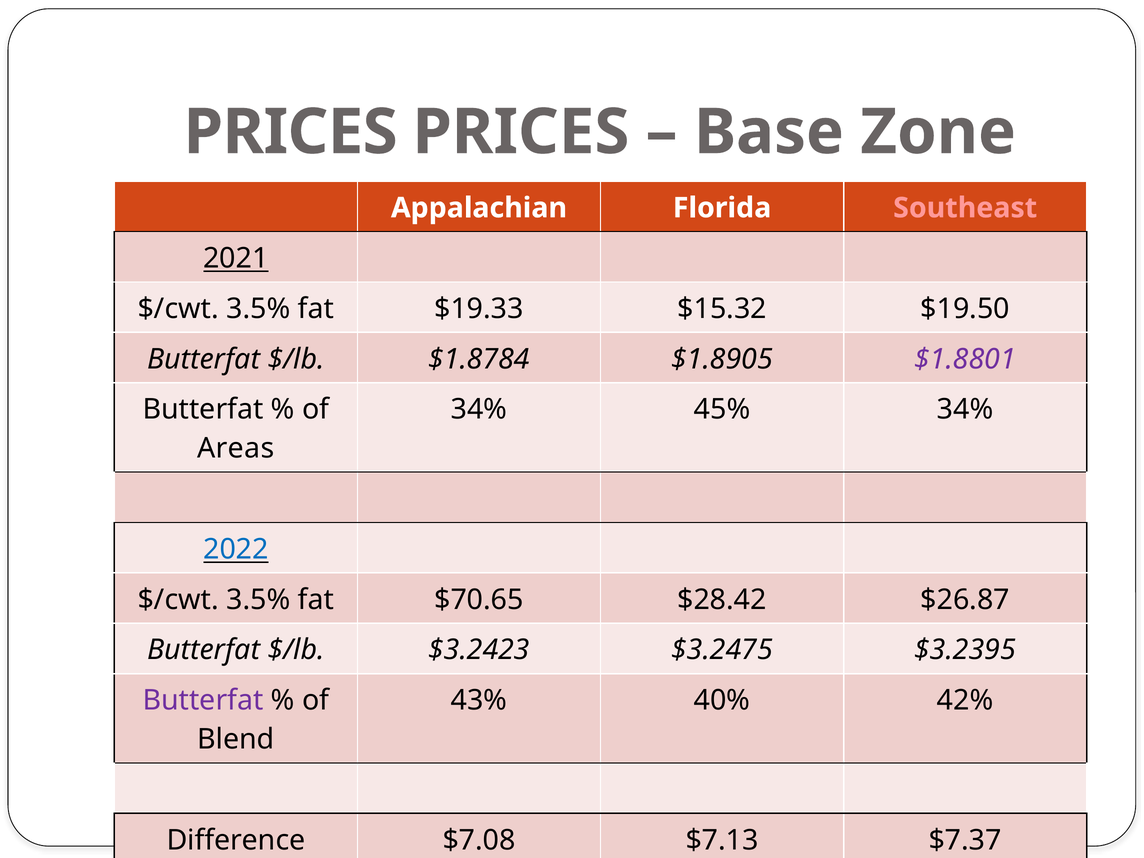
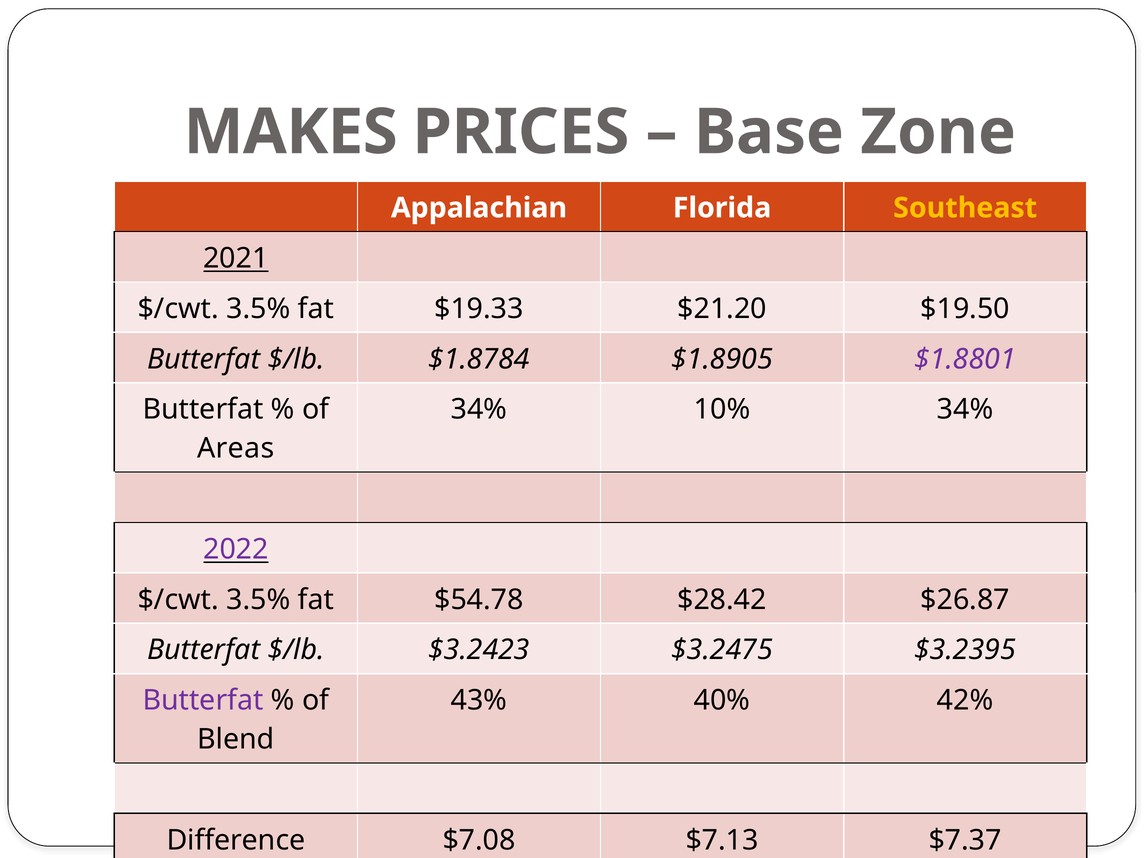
PRICES at (291, 132): PRICES -> MAKES
Southeast colour: pink -> yellow
$15.32: $15.32 -> $21.20
45%: 45% -> 10%
2022 colour: blue -> purple
$70.65: $70.65 -> $54.78
